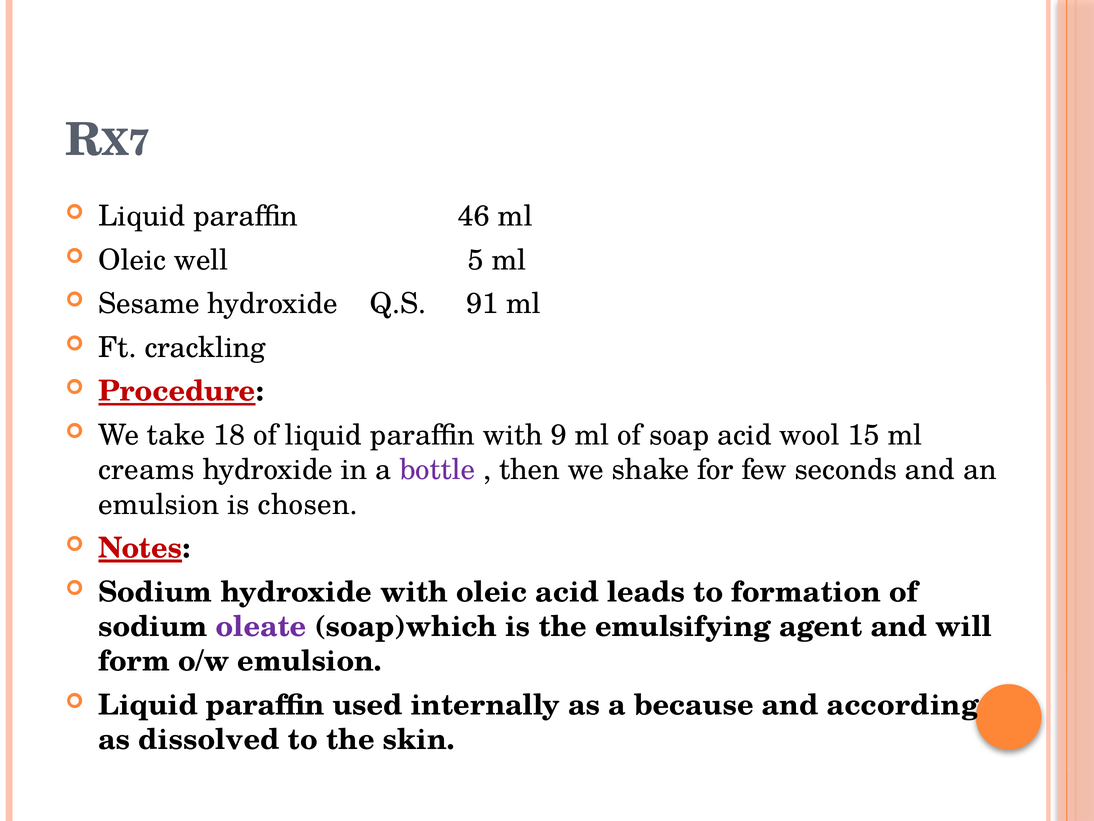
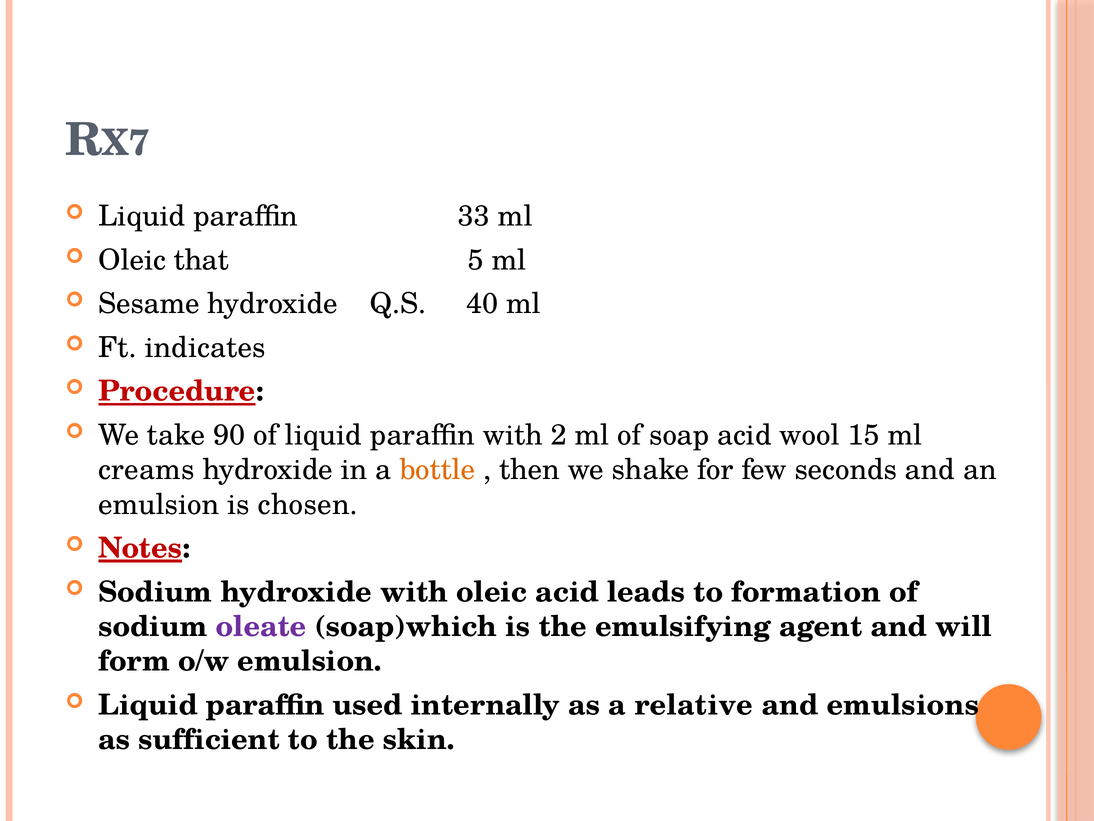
46: 46 -> 33
well: well -> that
91: 91 -> 40
crackling: crackling -> indicates
18: 18 -> 90
9: 9 -> 2
bottle colour: purple -> orange
because: because -> relative
according: according -> emulsions
dissolved: dissolved -> sufficient
